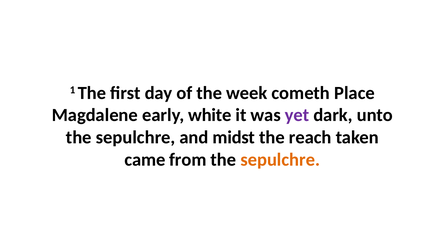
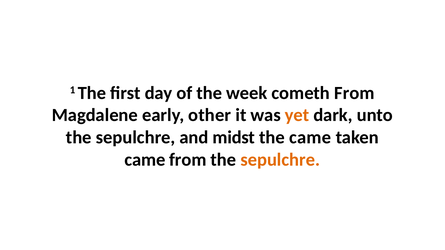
cometh Place: Place -> From
white: white -> other
yet colour: purple -> orange
the reach: reach -> came
